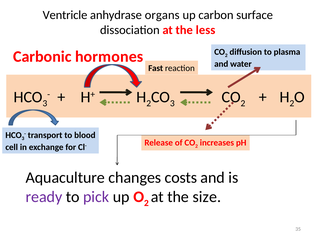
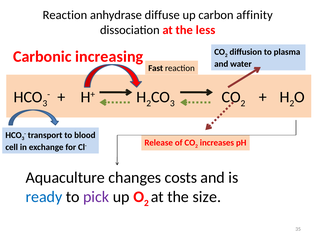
Ventricle at (65, 15): Ventricle -> Reaction
organs: organs -> diffuse
surface: surface -> affinity
hormones: hormones -> increasing
ready colour: purple -> blue
